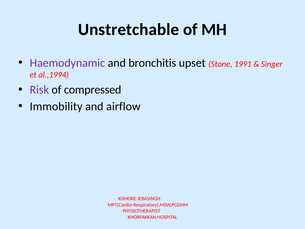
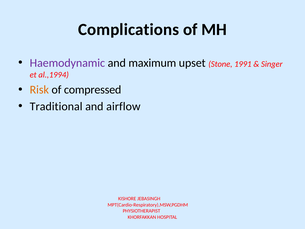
Unstretchable: Unstretchable -> Complications
bronchitis: bronchitis -> maximum
Risk colour: purple -> orange
Immobility: Immobility -> Traditional
